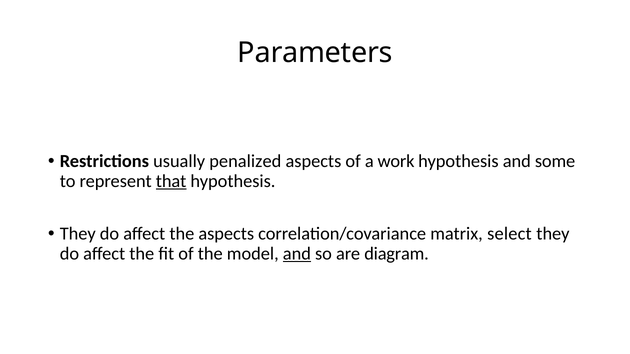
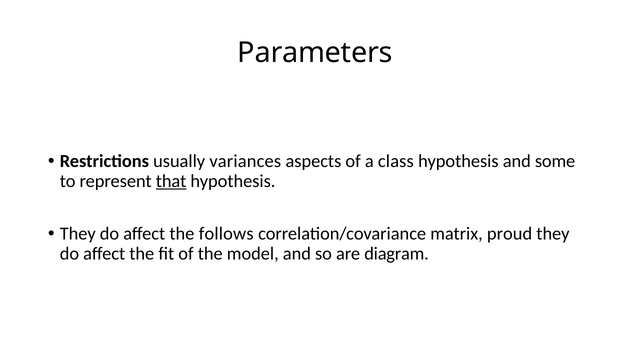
penalized: penalized -> variances
work: work -> class
the aspects: aspects -> follows
select: select -> proud
and at (297, 254) underline: present -> none
